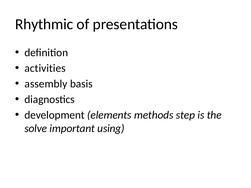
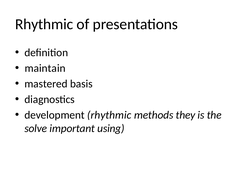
activities: activities -> maintain
assembly: assembly -> mastered
development elements: elements -> rhythmic
step: step -> they
